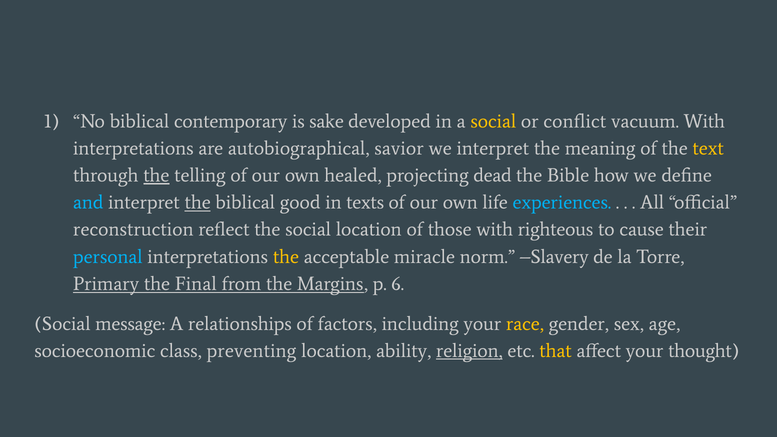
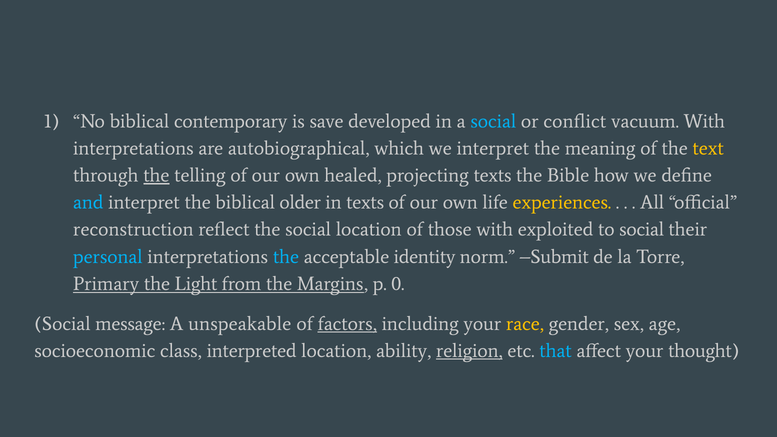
sake: sake -> save
social at (493, 121) colour: yellow -> light blue
savior: savior -> which
projecting dead: dead -> texts
the at (198, 203) underline: present -> none
good: good -> older
experiences colour: light blue -> yellow
righteous: righteous -> exploited
to cause: cause -> social
the at (286, 257) colour: yellow -> light blue
miracle: miracle -> identity
Slavery: Slavery -> Submit
Final: Final -> Light
6: 6 -> 0
relationships: relationships -> unspeakable
factors underline: none -> present
preventing: preventing -> interpreted
that colour: yellow -> light blue
